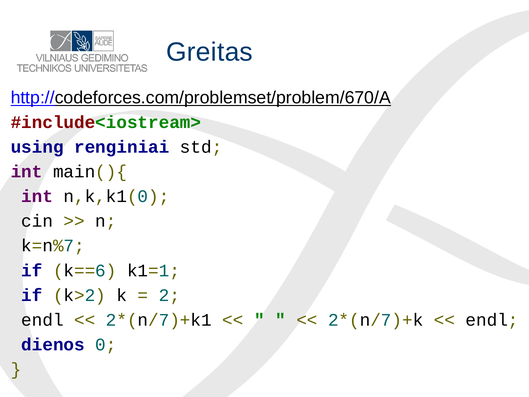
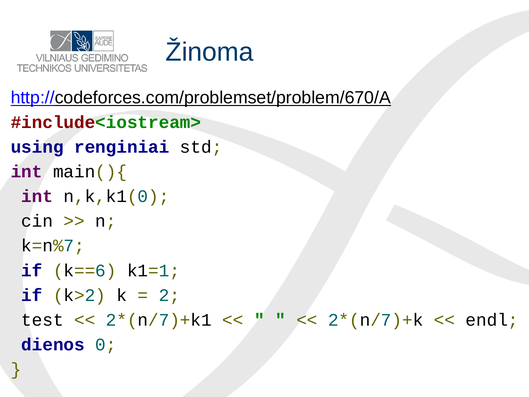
Greitas: Greitas -> Žinoma
endl at (42, 320): endl -> test
